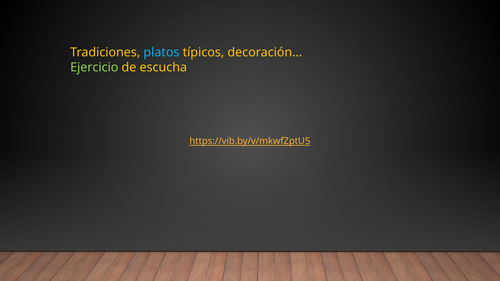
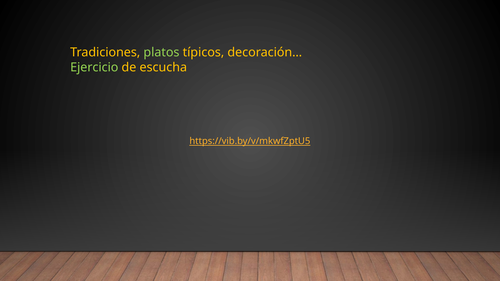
platos colour: light blue -> light green
